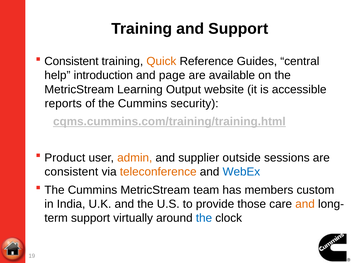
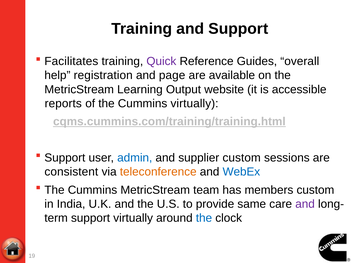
Consistent at (71, 61): Consistent -> Facilitates
Quick colour: orange -> purple
central: central -> overall
introduction: introduction -> registration
Cummins security: security -> virtually
Product at (65, 158): Product -> Support
admin colour: orange -> blue
supplier outside: outside -> custom
those: those -> same
and at (305, 204) colour: orange -> purple
